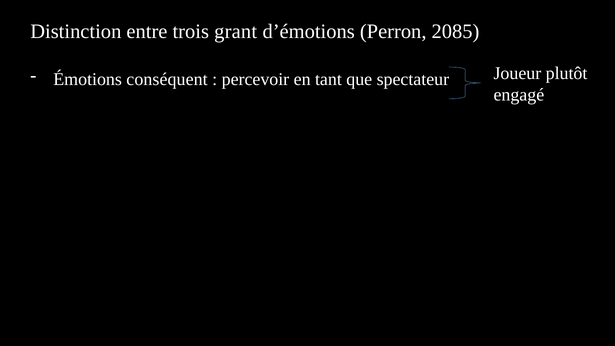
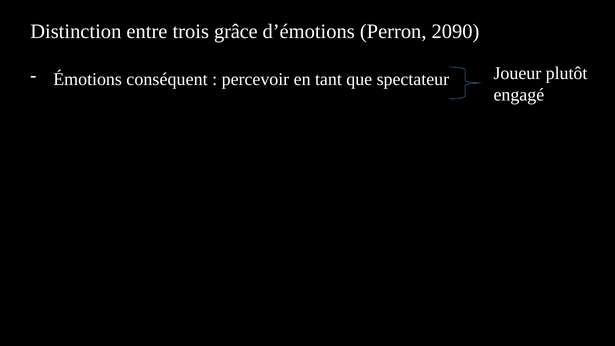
grant: grant -> grâce
2085: 2085 -> 2090
